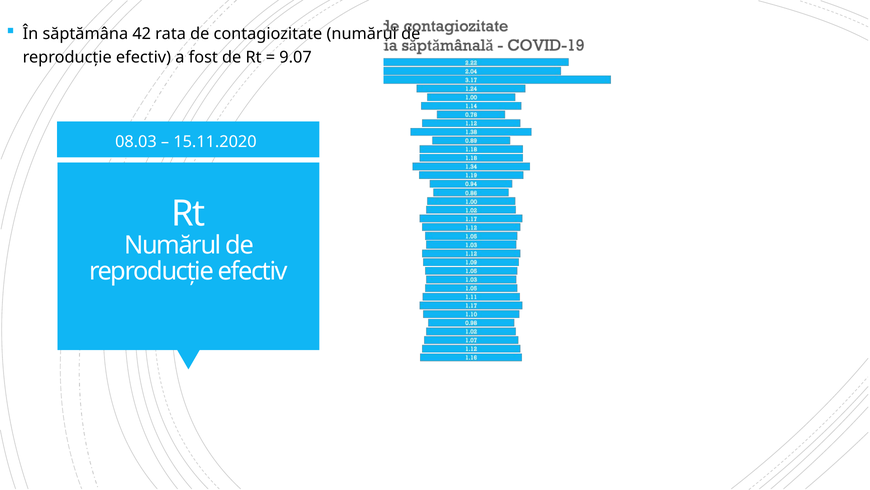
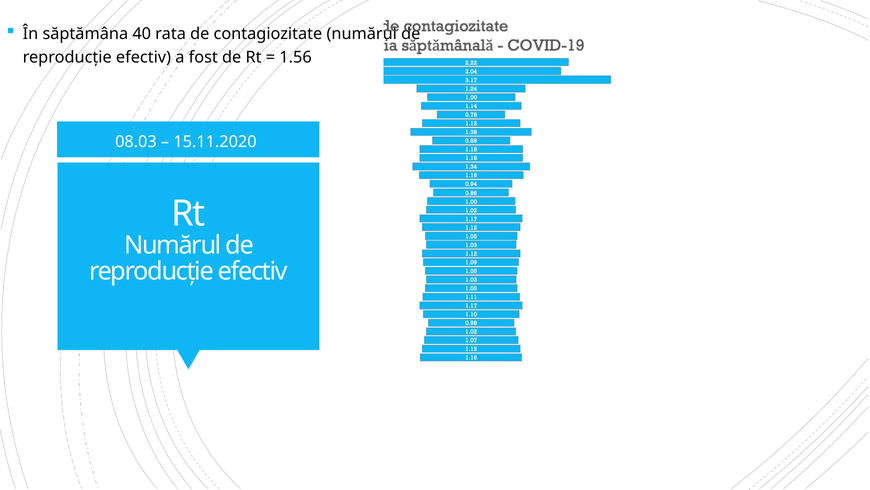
42: 42 -> 40
9.07: 9.07 -> 1.56
